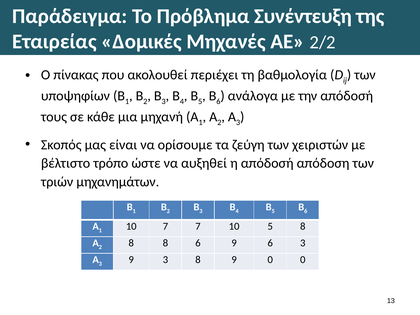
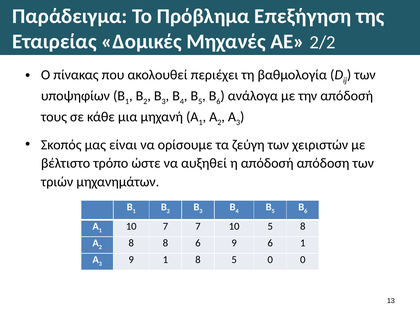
Συνέντευξη: Συνέντευξη -> Επεξήγηση
6 3: 3 -> 1
9 3: 3 -> 1
8 9: 9 -> 5
